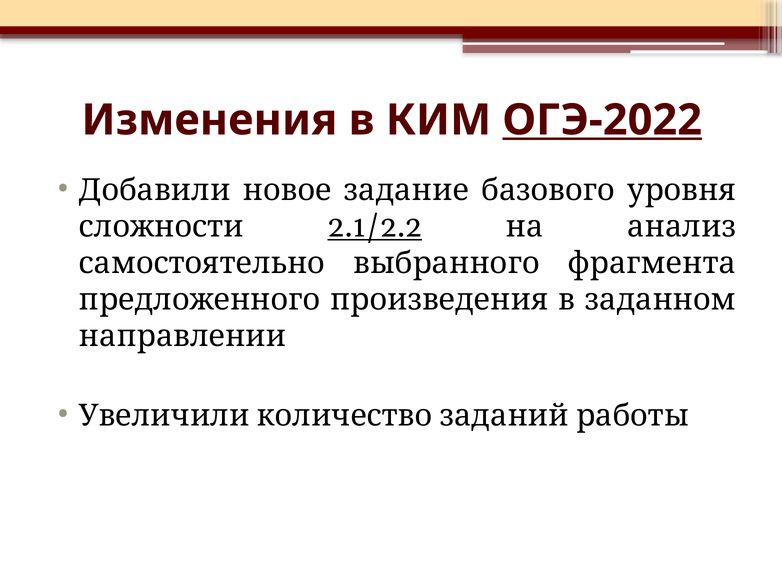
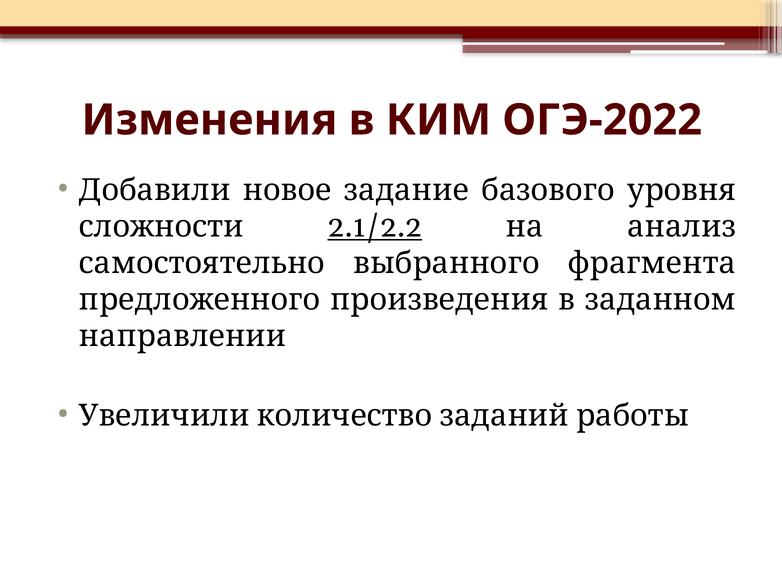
ОГЭ-2022 underline: present -> none
